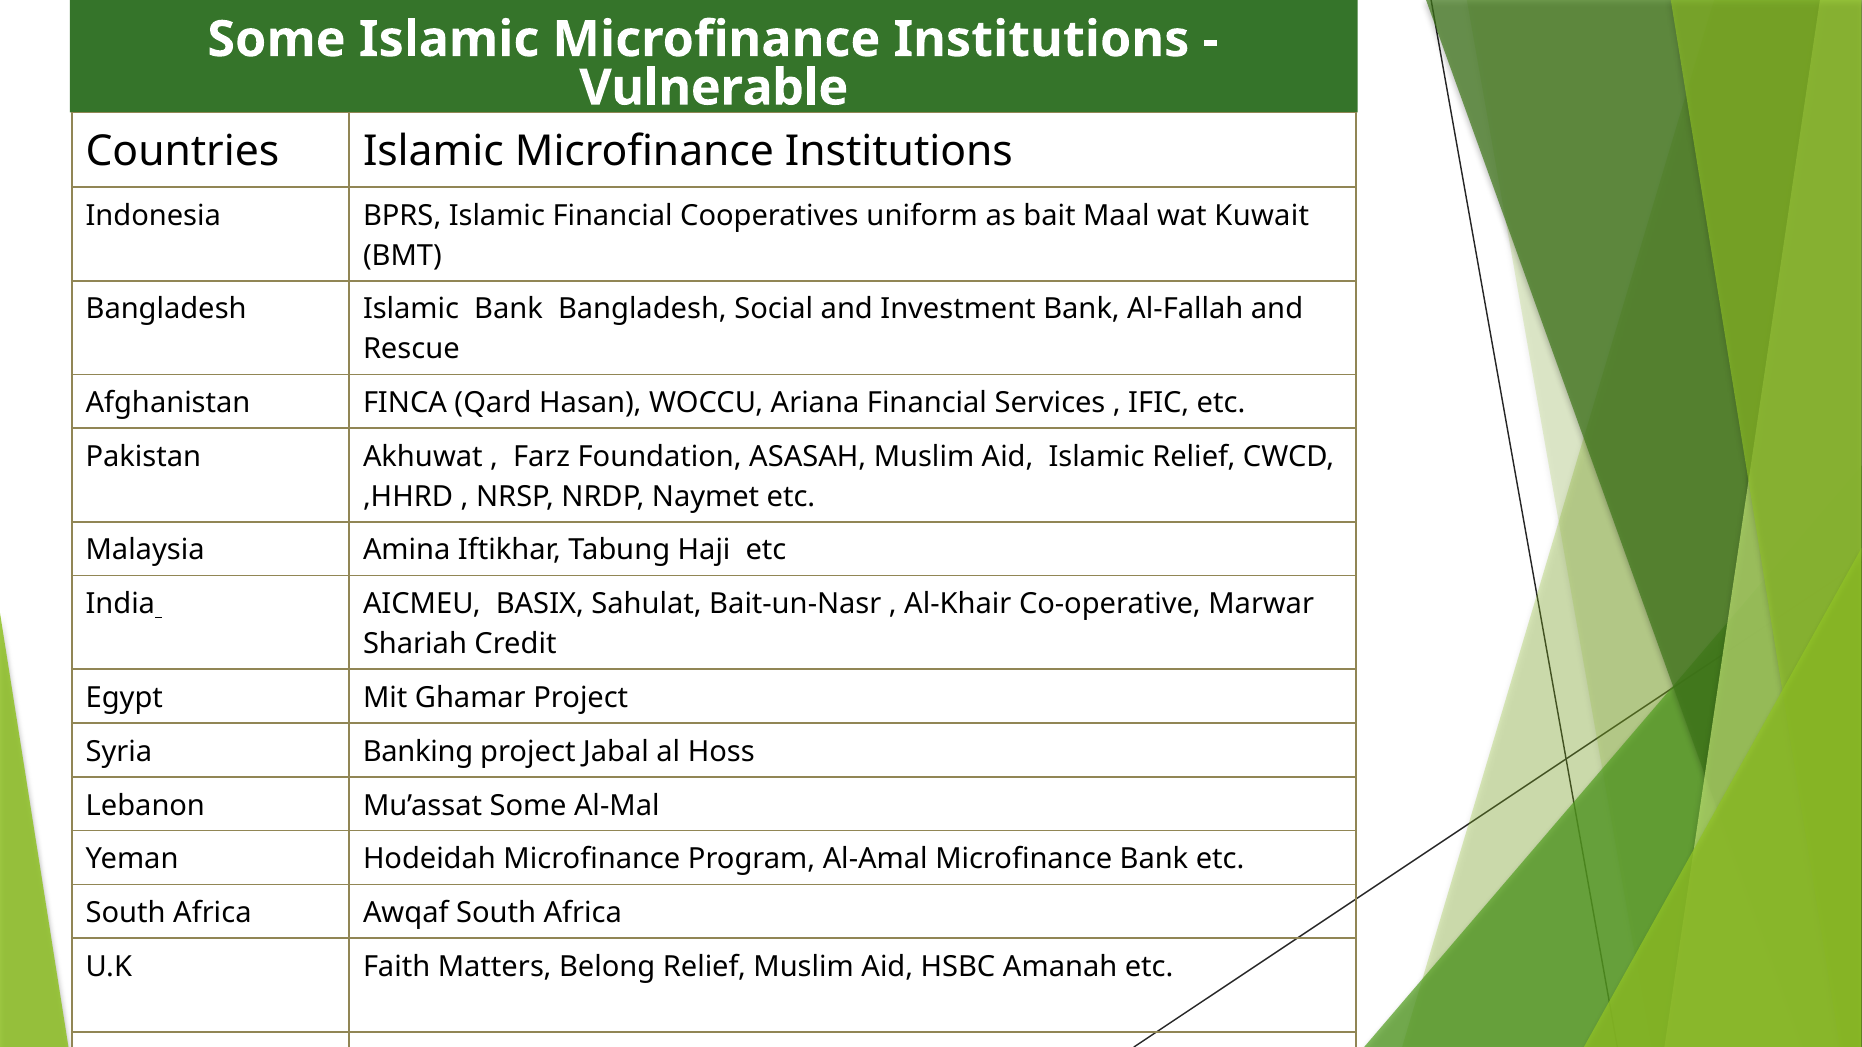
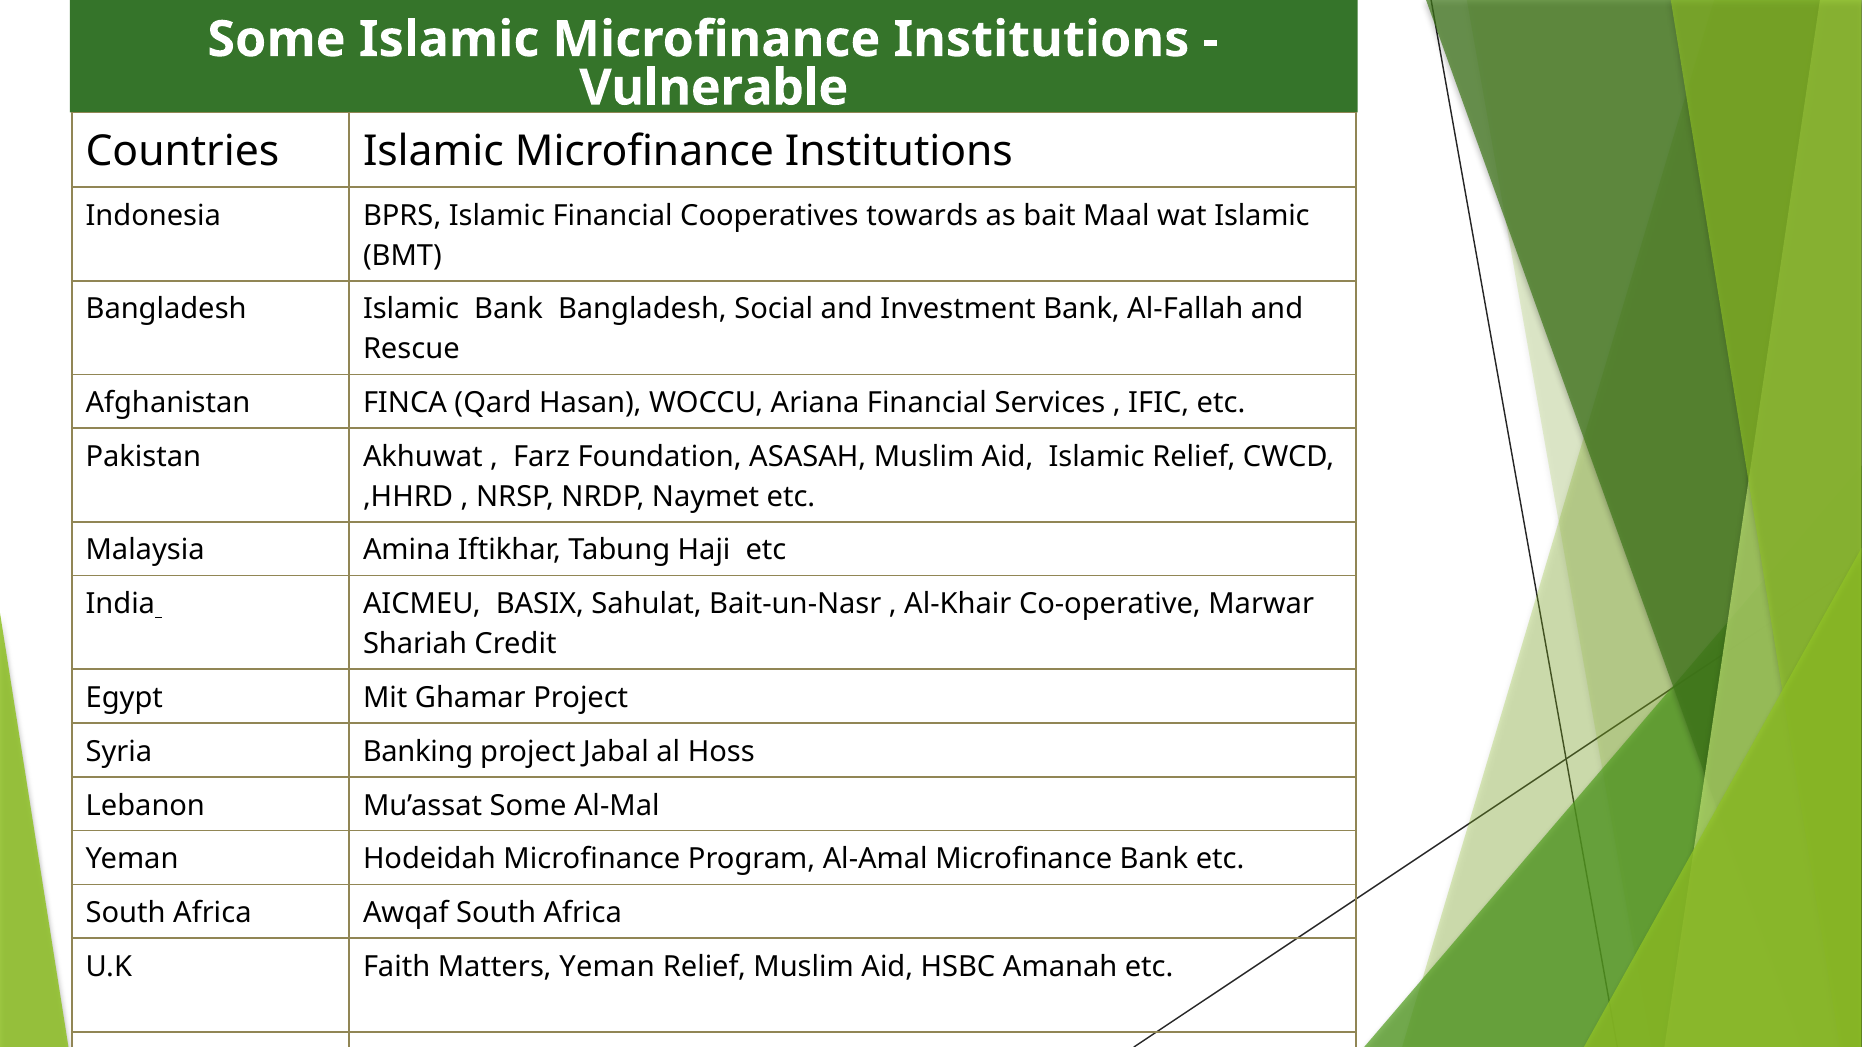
uniform: uniform -> towards
wat Kuwait: Kuwait -> Islamic
Matters Belong: Belong -> Yeman
